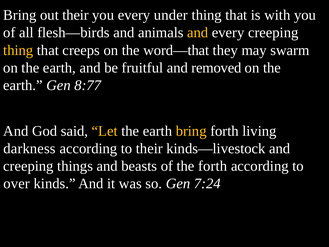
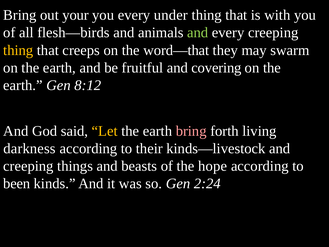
out their: their -> your
and at (198, 33) colour: yellow -> light green
removed: removed -> covering
8:77: 8:77 -> 8:12
bring at (191, 131) colour: yellow -> pink
the forth: forth -> hope
over: over -> been
7:24: 7:24 -> 2:24
